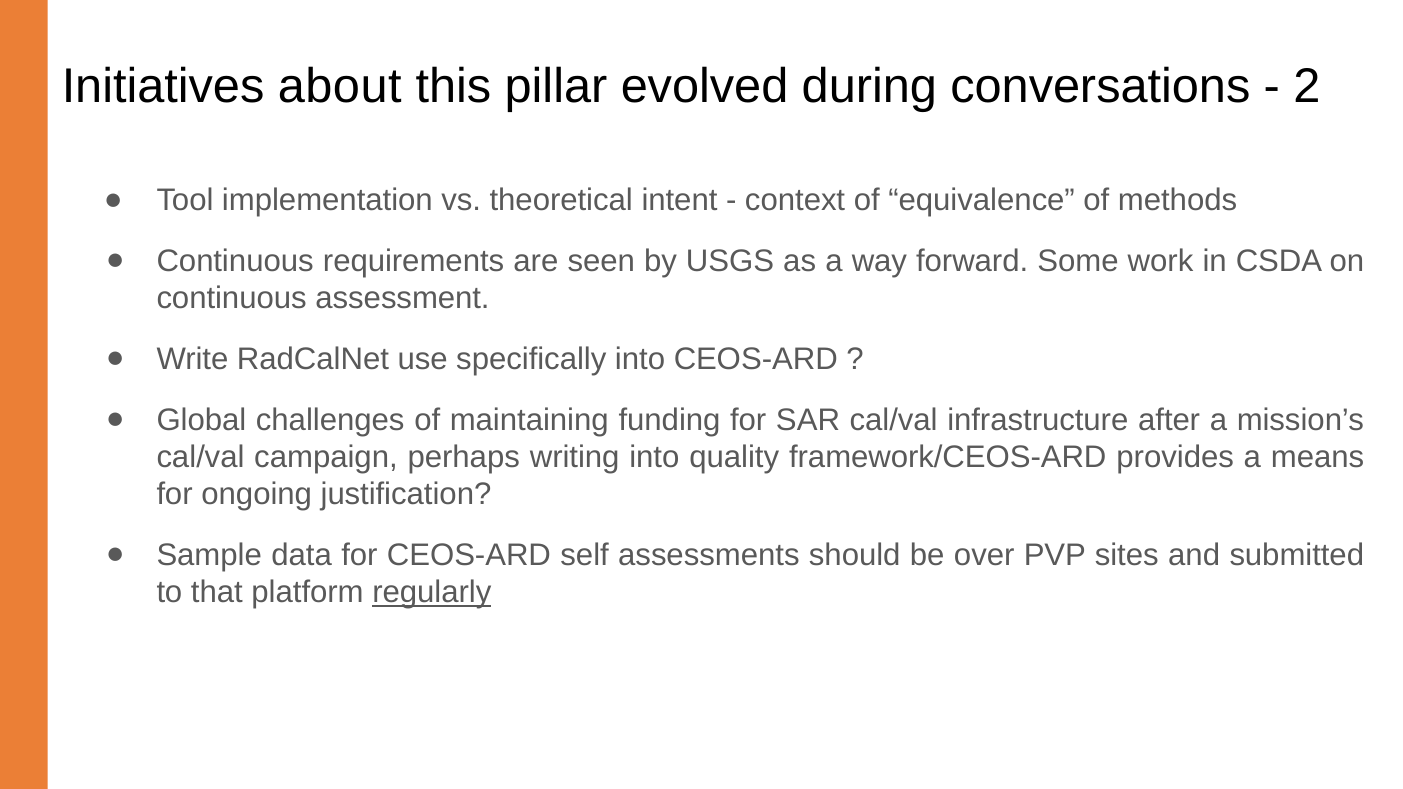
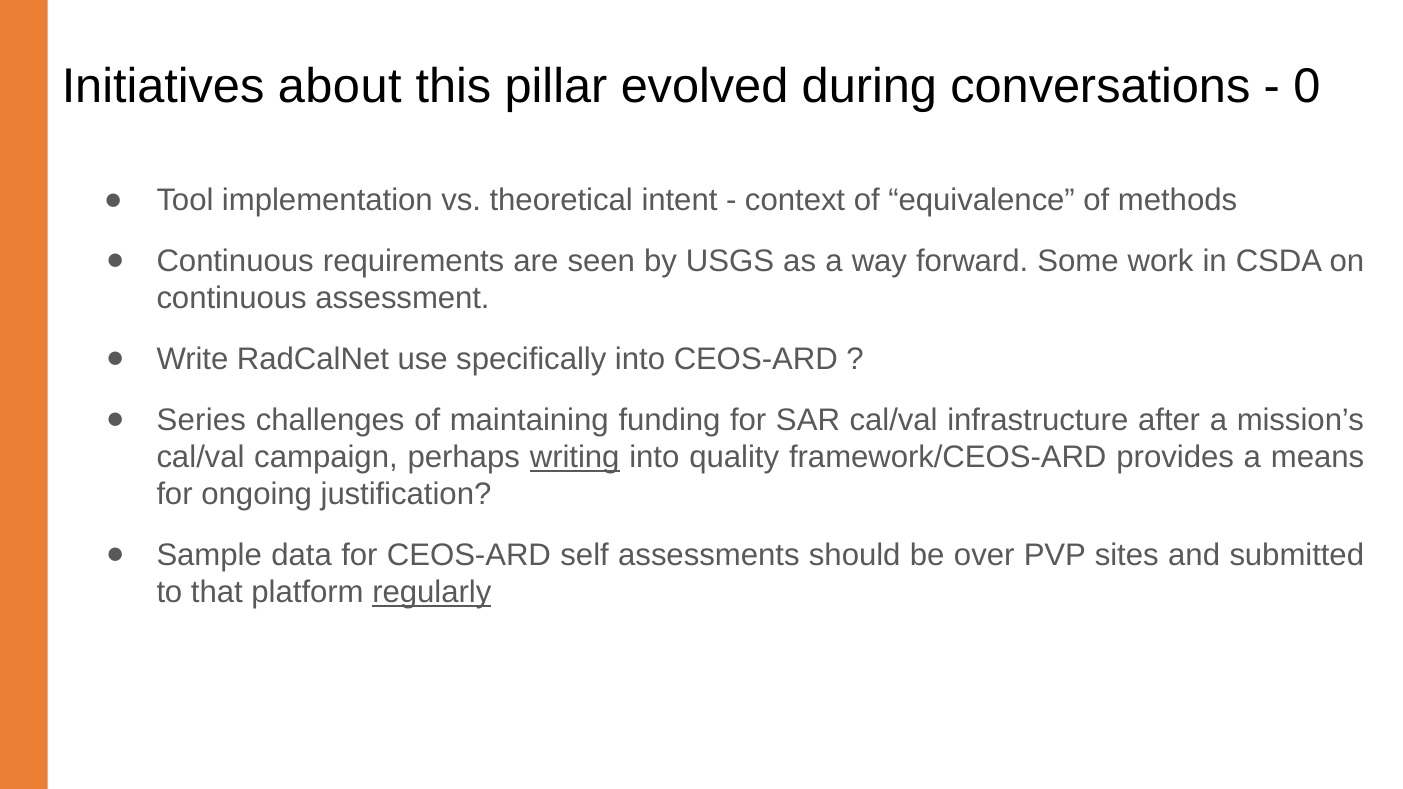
2: 2 -> 0
Global: Global -> Series
writing underline: none -> present
